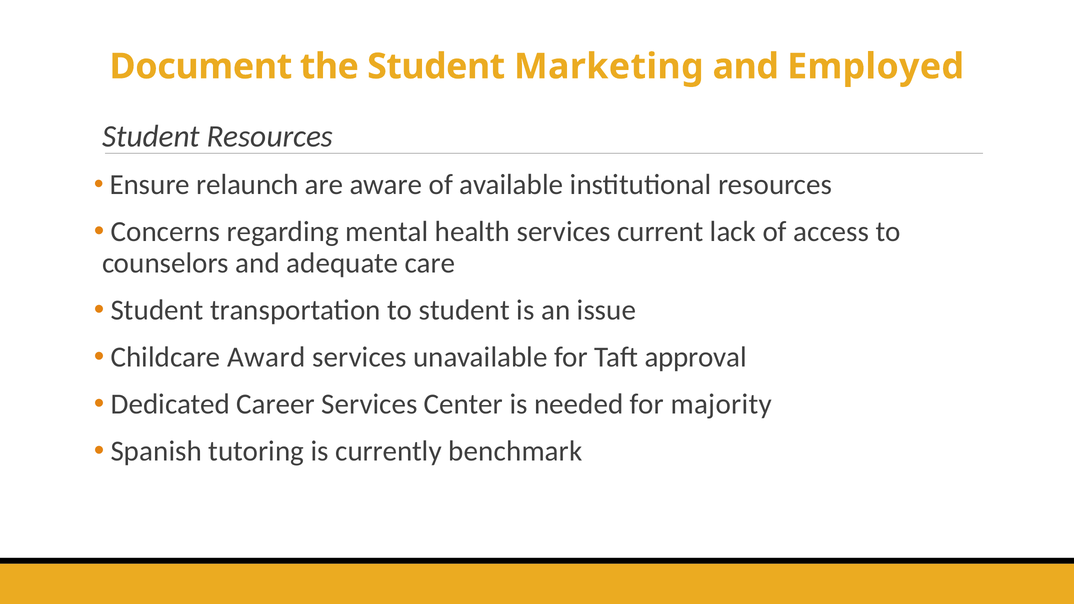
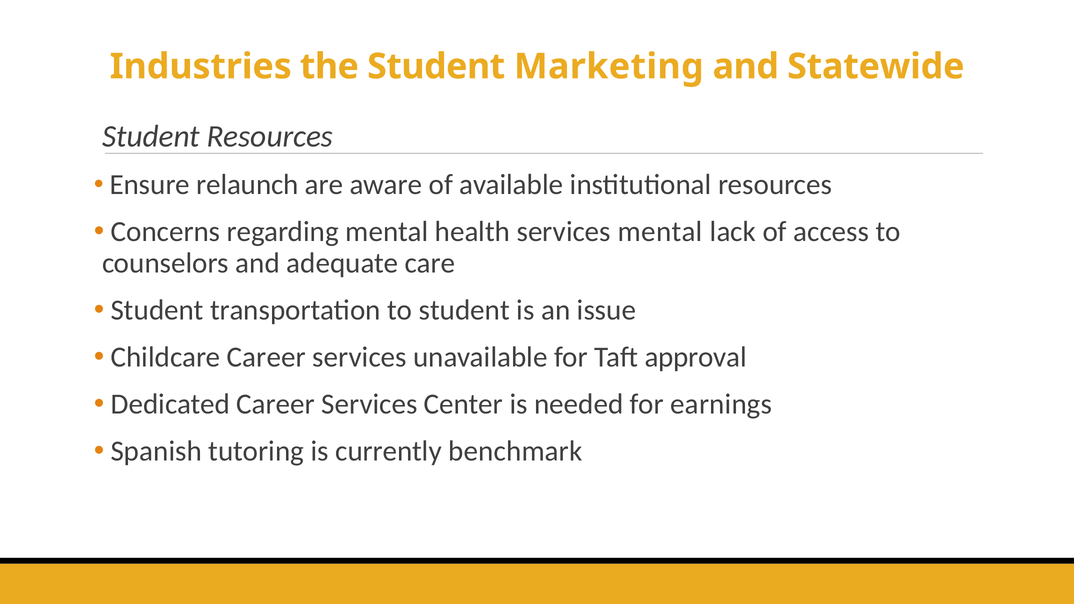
Document: Document -> Industries
Employed: Employed -> Statewide
services current: current -> mental
Childcare Award: Award -> Career
majority: majority -> earnings
